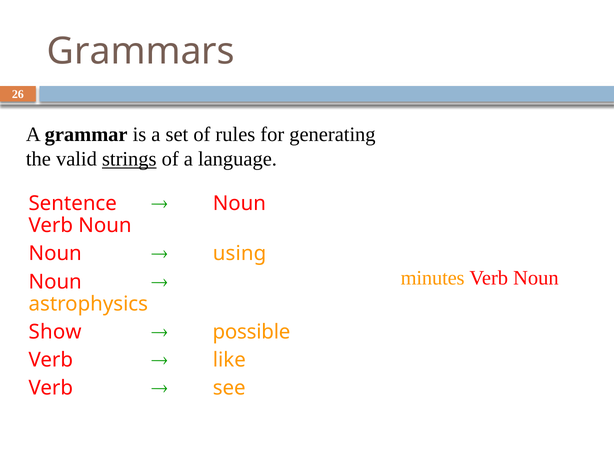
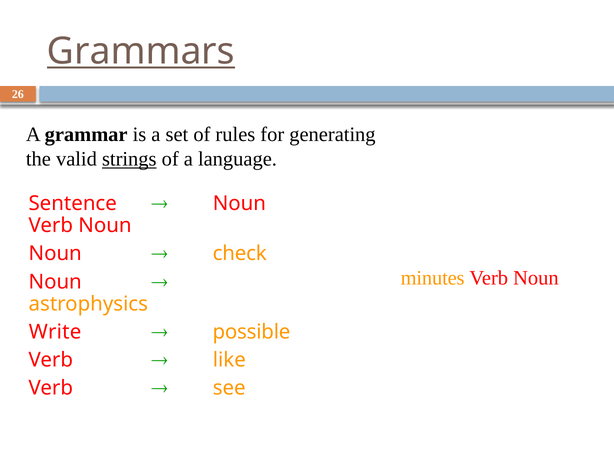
Grammars underline: none -> present
using: using -> check
Show: Show -> Write
